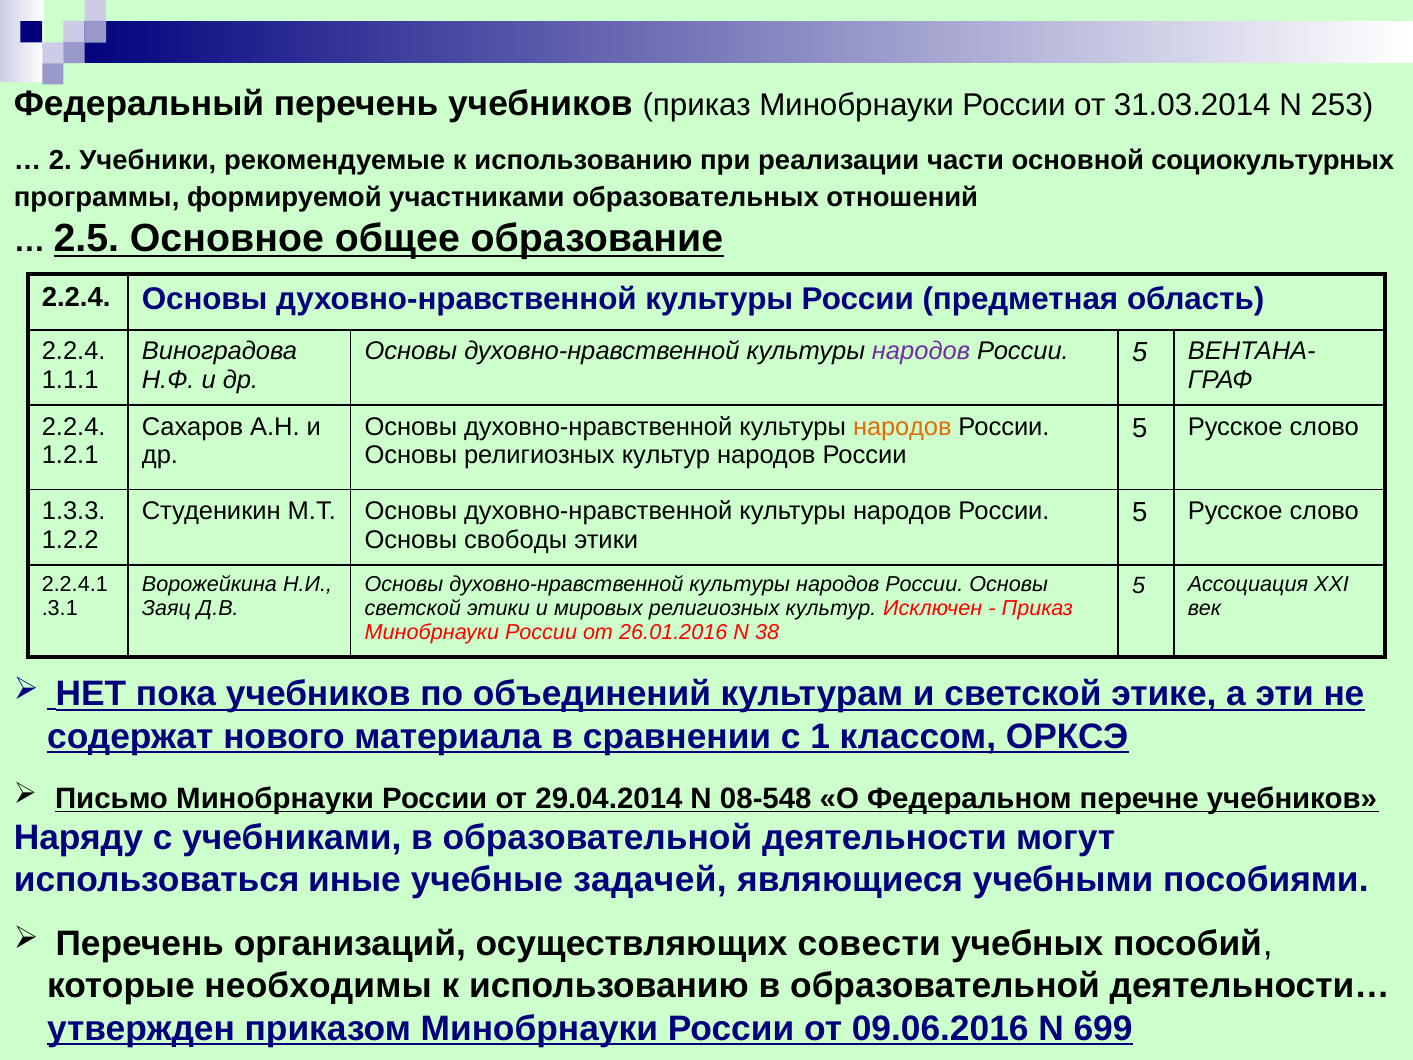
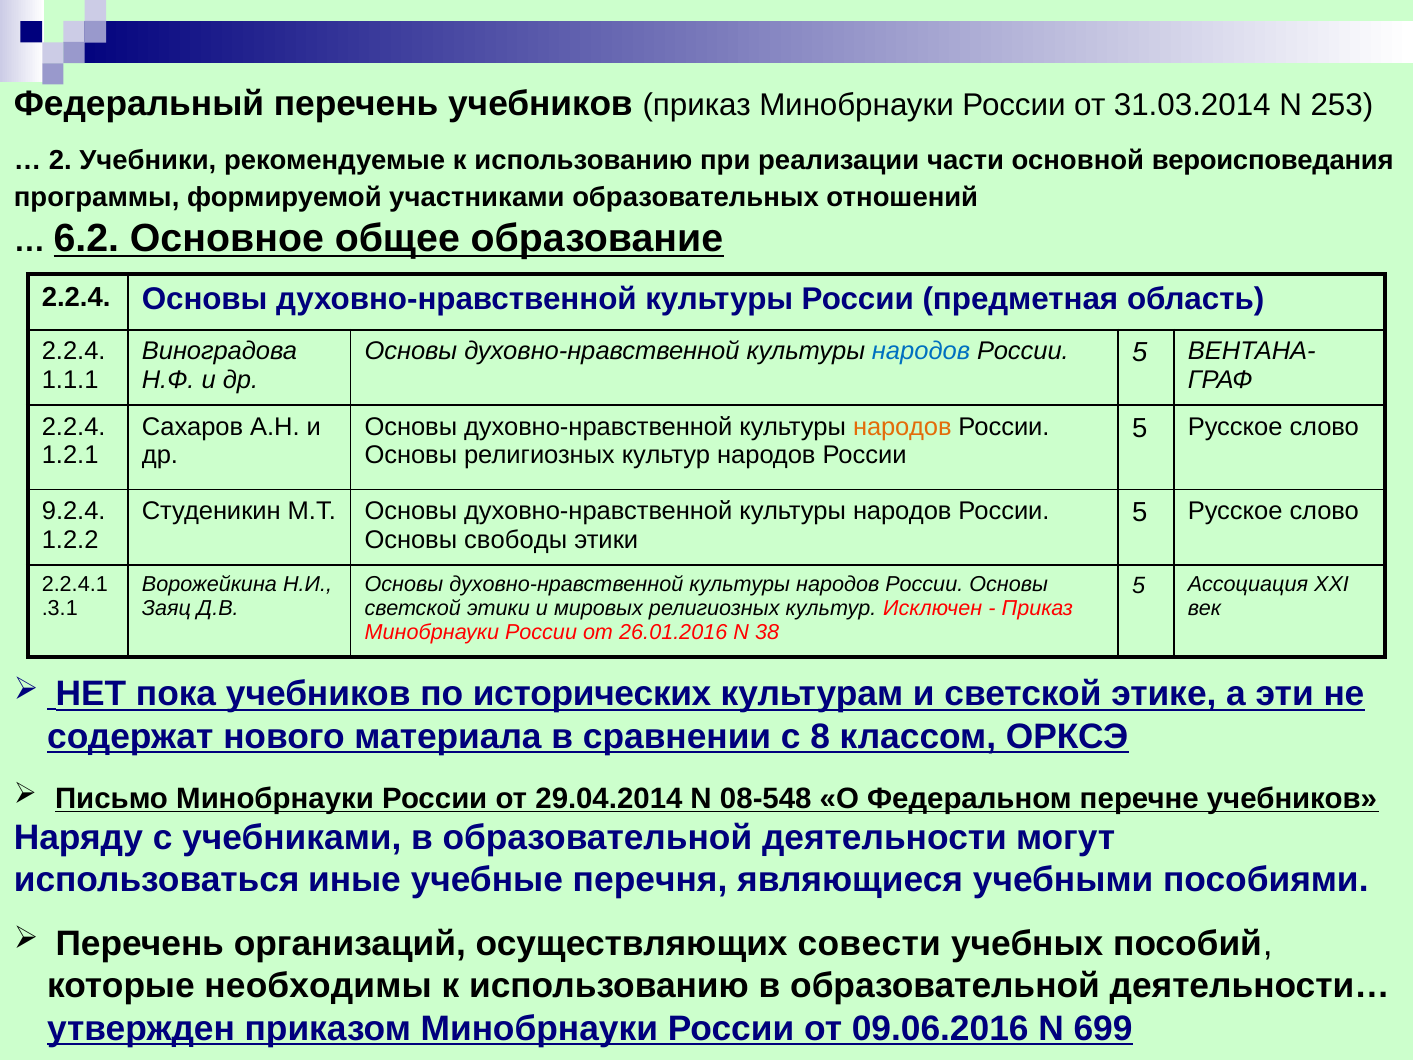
социокультурных: социокультурных -> вероисповедания
2.5: 2.5 -> 6.2
народов at (921, 351) colour: purple -> blue
1.3.3: 1.3.3 -> 9.2.4
объединений: объединений -> исторических
1: 1 -> 8
задачей: задачей -> перечня
